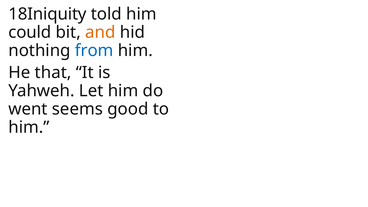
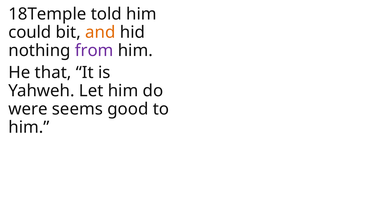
18Iniquity: 18Iniquity -> 18Temple
from colour: blue -> purple
went: went -> were
